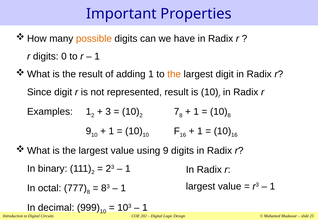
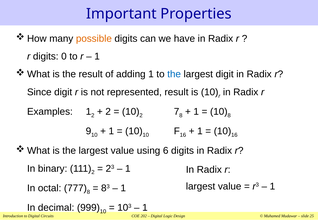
the at (174, 74) colour: orange -> blue
3 at (108, 112): 3 -> 2
using 9: 9 -> 6
